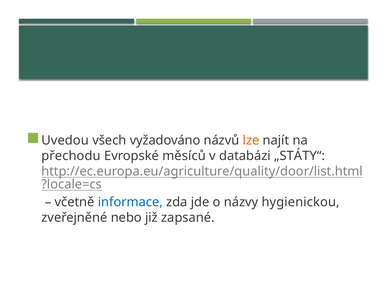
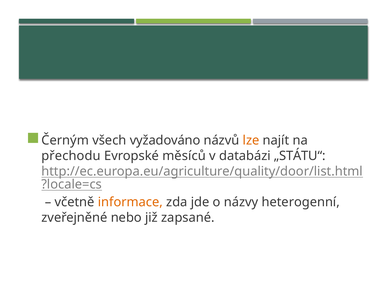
Uvedou: Uvedou -> Černým
„STÁTY“: „STÁTY“ -> „STÁTU“
informace colour: blue -> orange
hygienickou: hygienickou -> heterogenní
